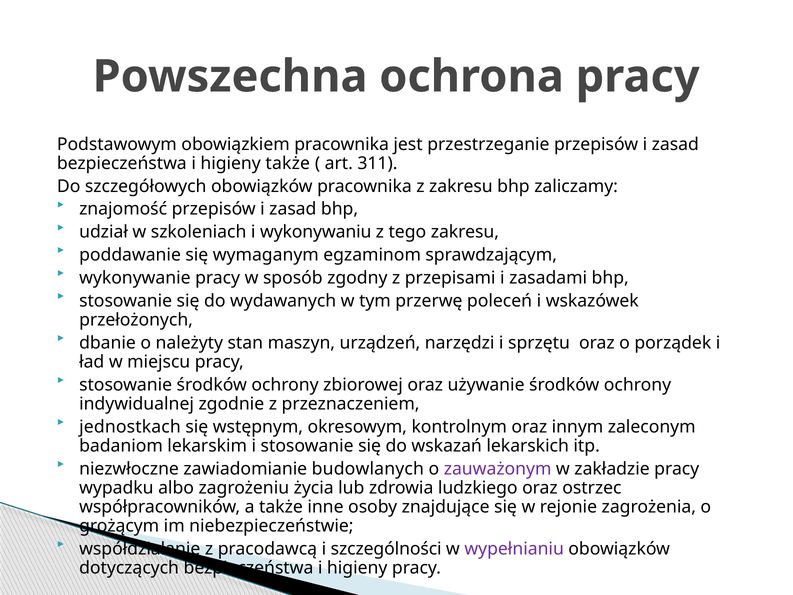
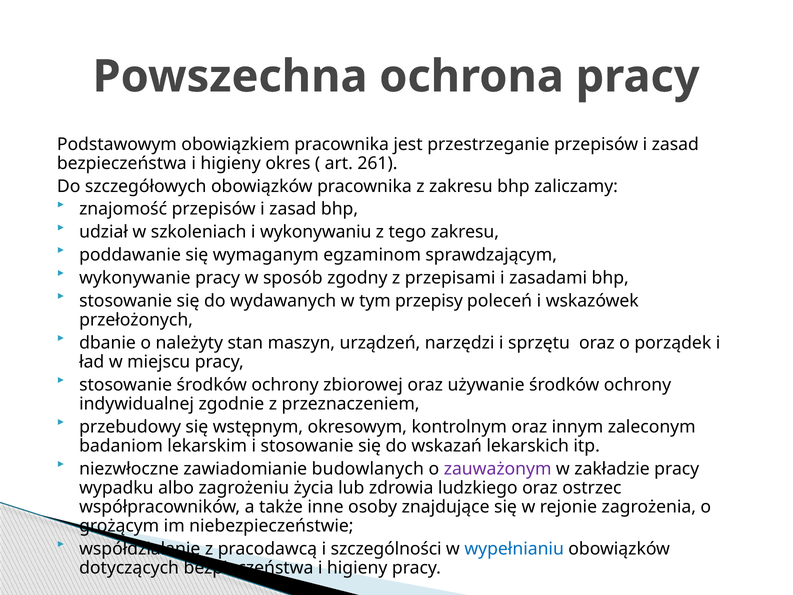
higieny także: także -> okres
311: 311 -> 261
przerwę: przerwę -> przepisy
jednostkach: jednostkach -> przebudowy
wypełnianiu colour: purple -> blue
